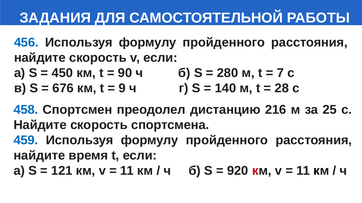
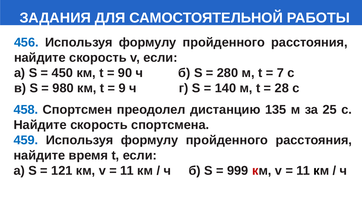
676: 676 -> 980
216: 216 -> 135
920: 920 -> 999
